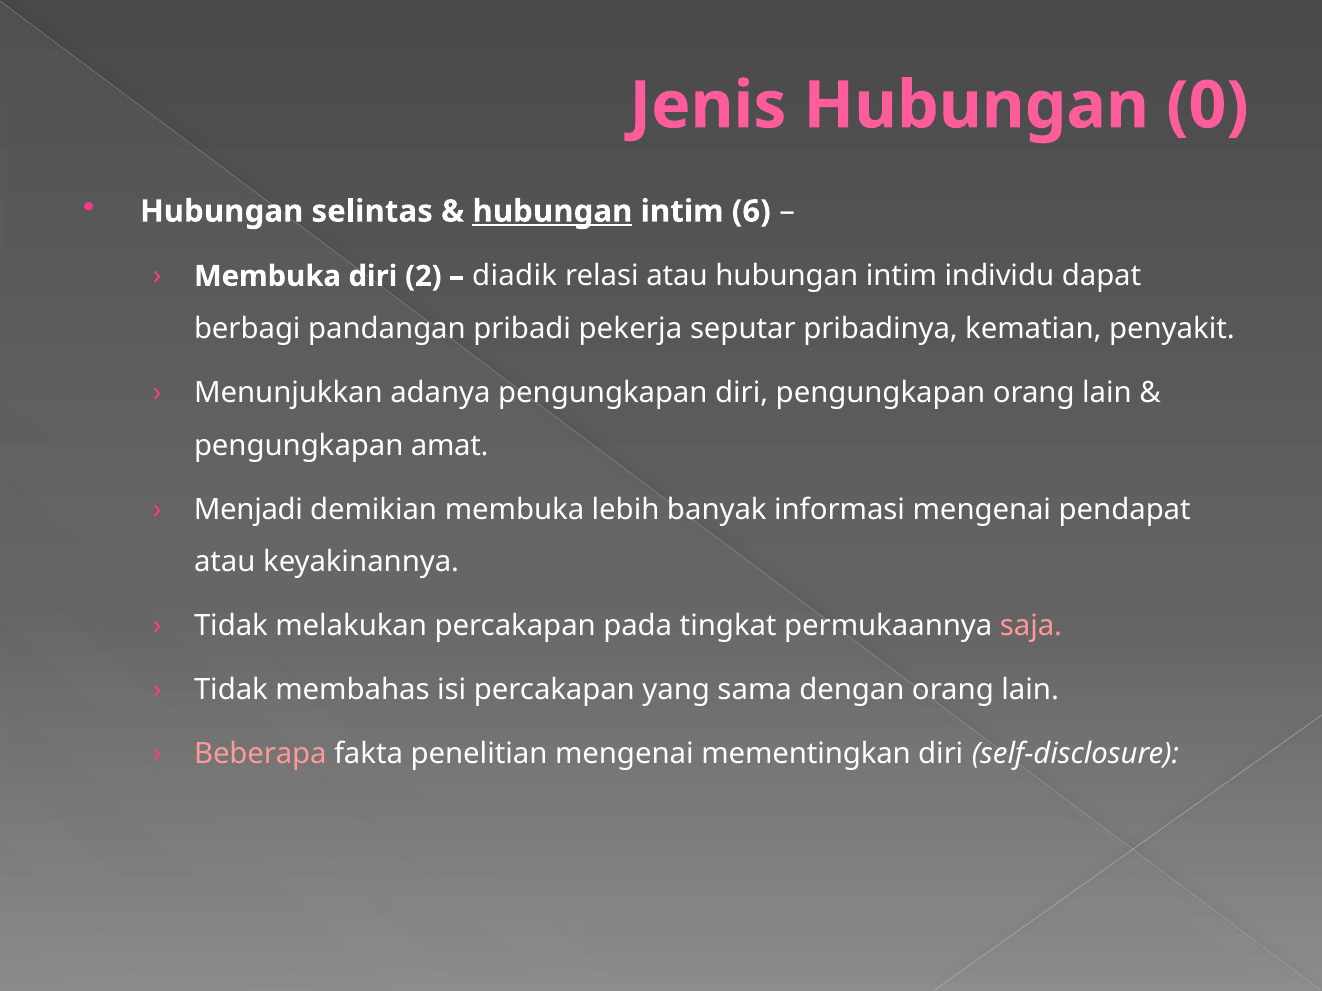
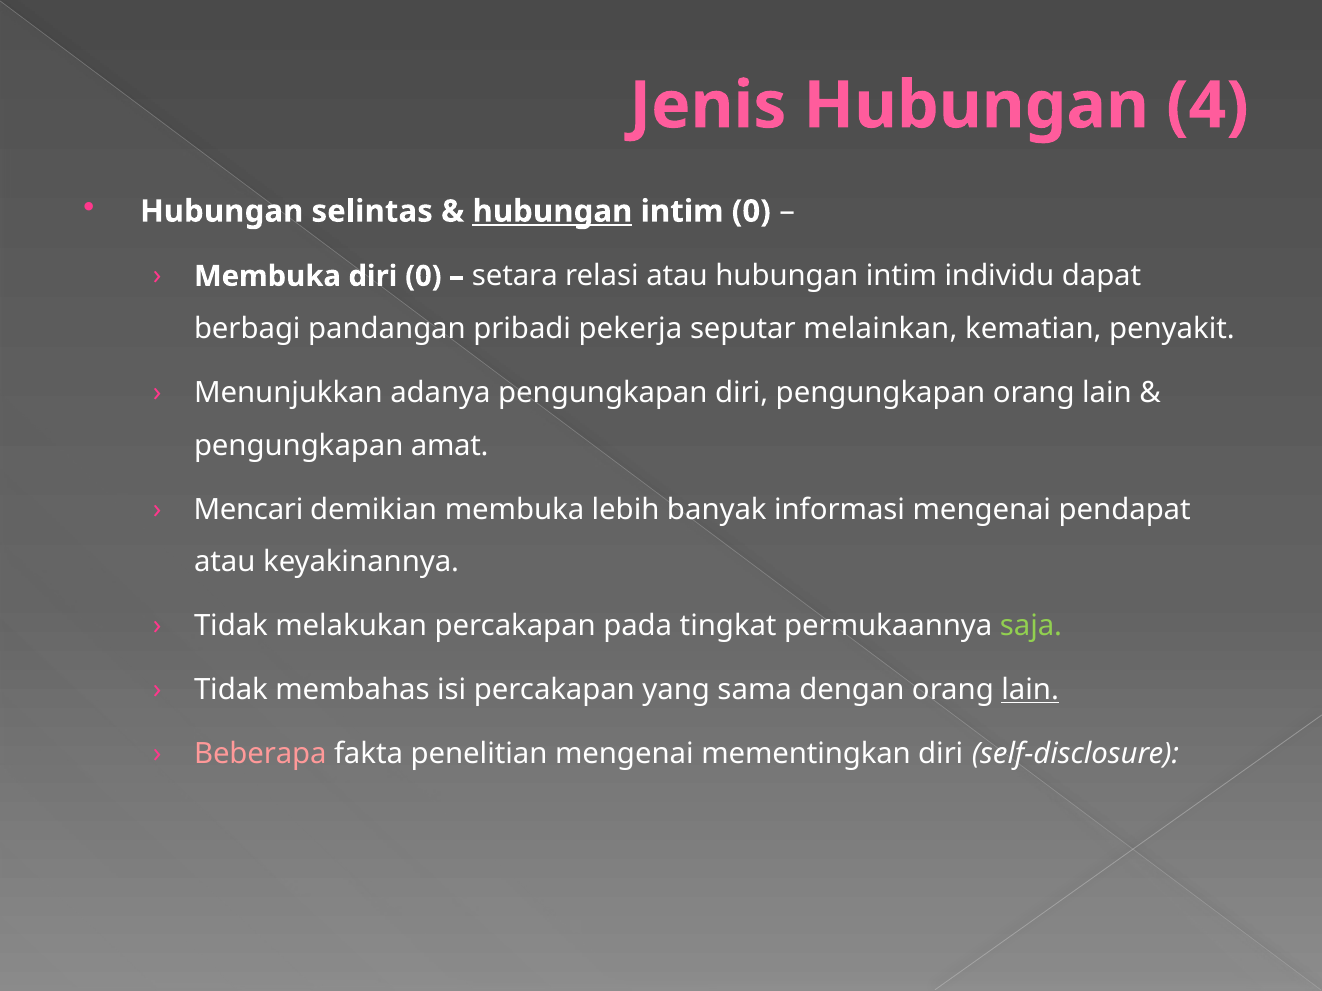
0: 0 -> 4
intim 6: 6 -> 0
diri 2: 2 -> 0
diadik: diadik -> setara
pribadinya: pribadinya -> melainkan
Menjadi: Menjadi -> Mencari
saja colour: pink -> light green
lain at (1030, 690) underline: none -> present
